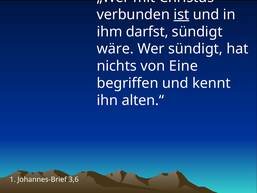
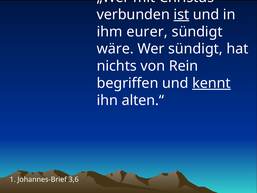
darfst: darfst -> eurer
Eine: Eine -> Rein
kennt underline: none -> present
